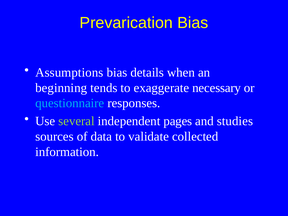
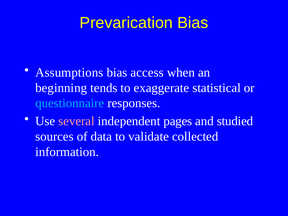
details: details -> access
necessary: necessary -> statistical
several colour: light green -> pink
studies: studies -> studied
